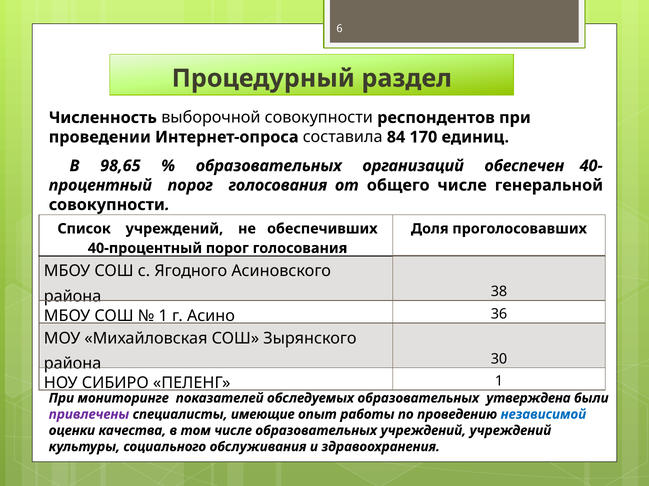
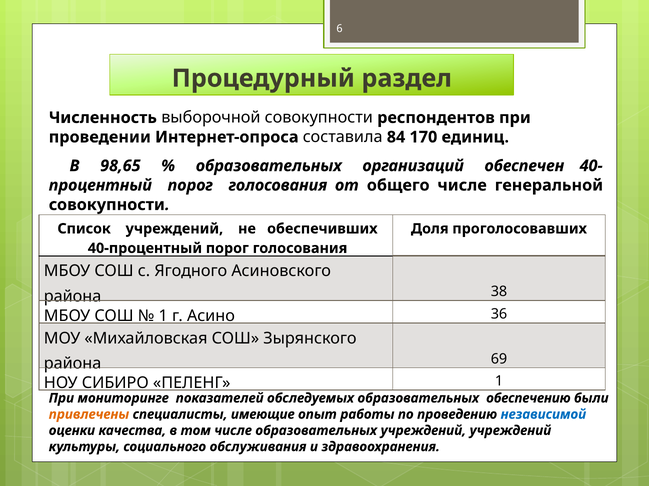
30: 30 -> 69
утверждена: утверждена -> обеспечению
привлечены colour: purple -> orange
